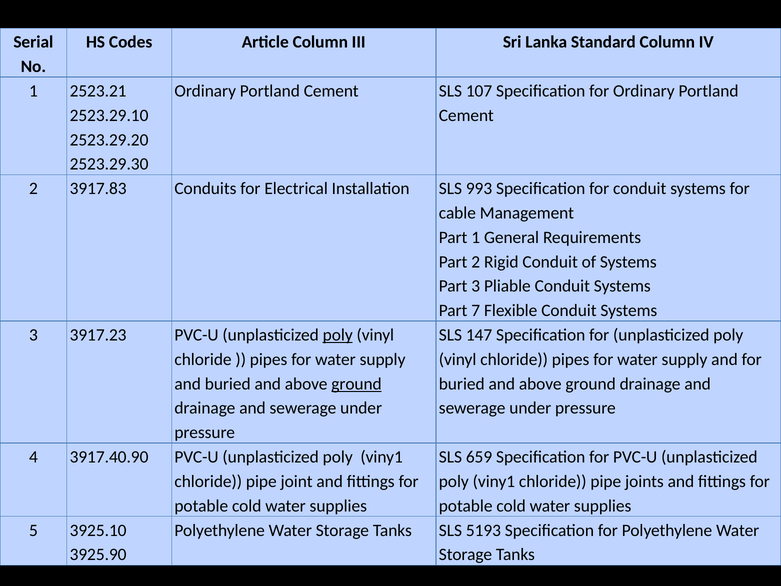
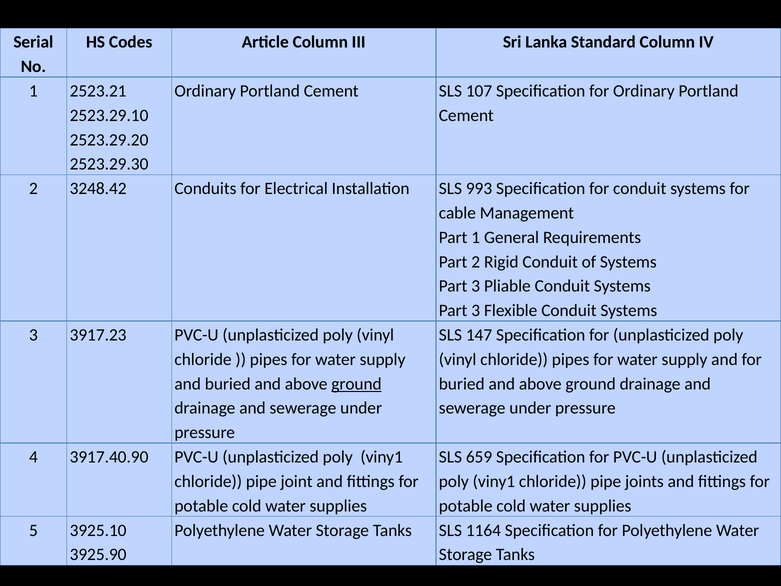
3917.83: 3917.83 -> 3248.42
7 at (476, 311): 7 -> 3
poly at (338, 335) underline: present -> none
5193: 5193 -> 1164
